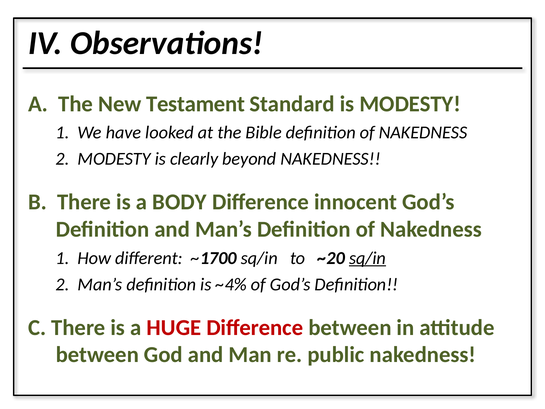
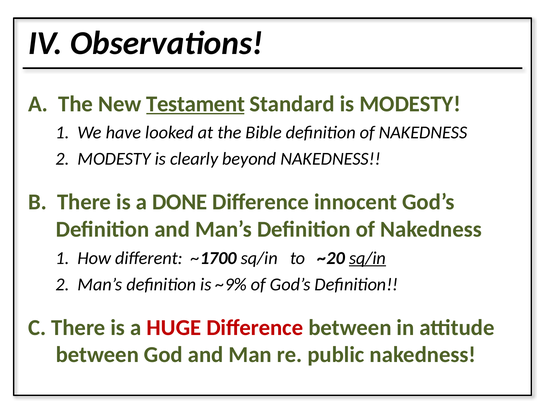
Testament underline: none -> present
BODY: BODY -> DONE
~4%: ~4% -> ~9%
